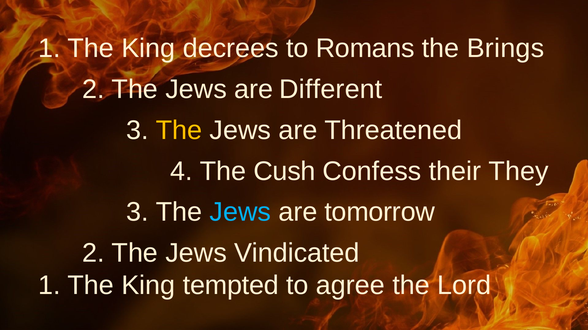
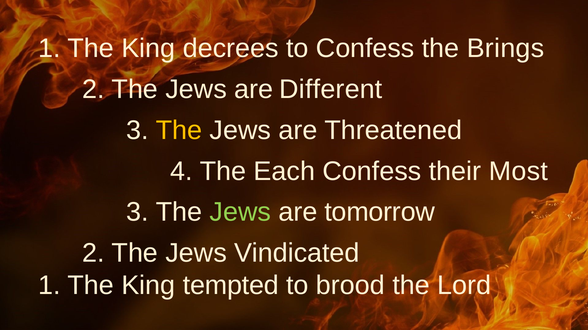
to Romans: Romans -> Confess
Cush: Cush -> Each
They: They -> Most
Jews at (240, 213) colour: light blue -> light green
agree: agree -> brood
